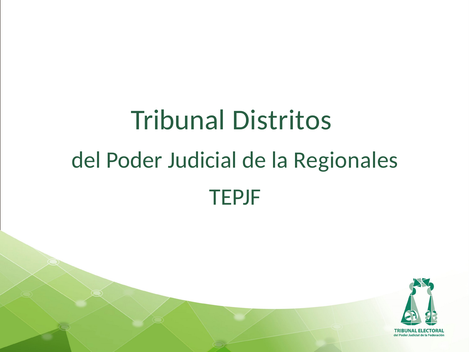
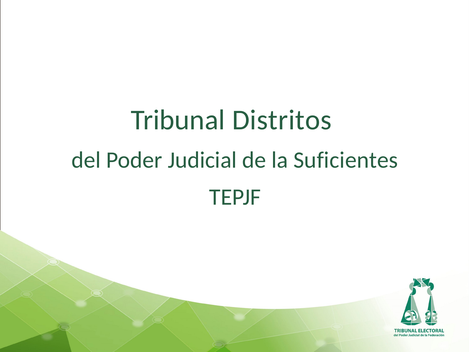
Regionales: Regionales -> Suficientes
